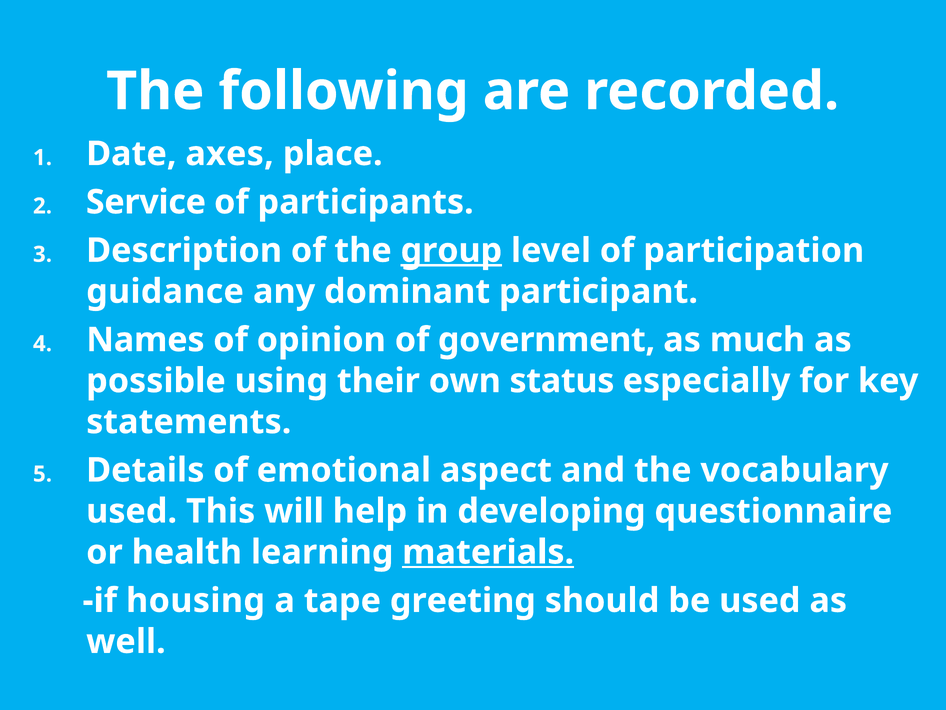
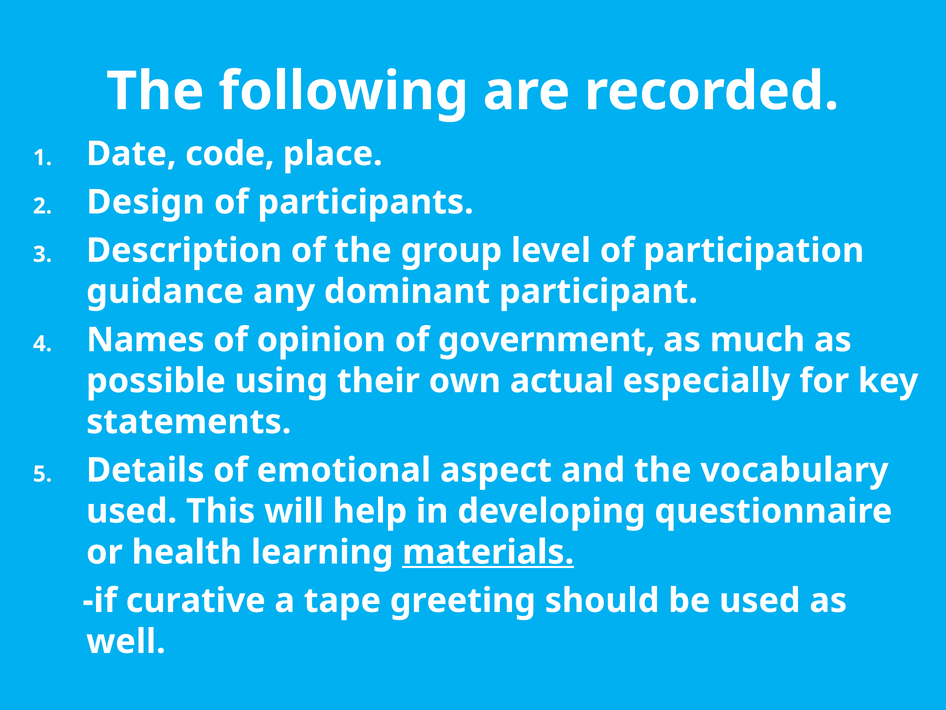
axes: axes -> code
Service: Service -> Design
group underline: present -> none
status: status -> actual
housing: housing -> curative
